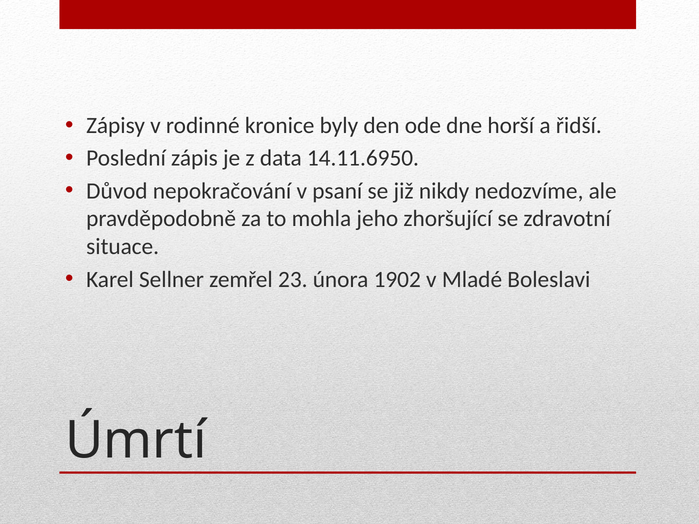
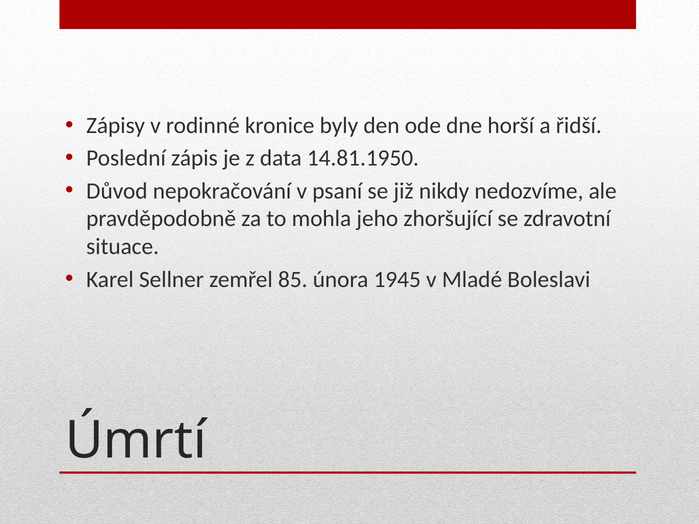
14.11.6950: 14.11.6950 -> 14.81.1950
23: 23 -> 85
1902: 1902 -> 1945
